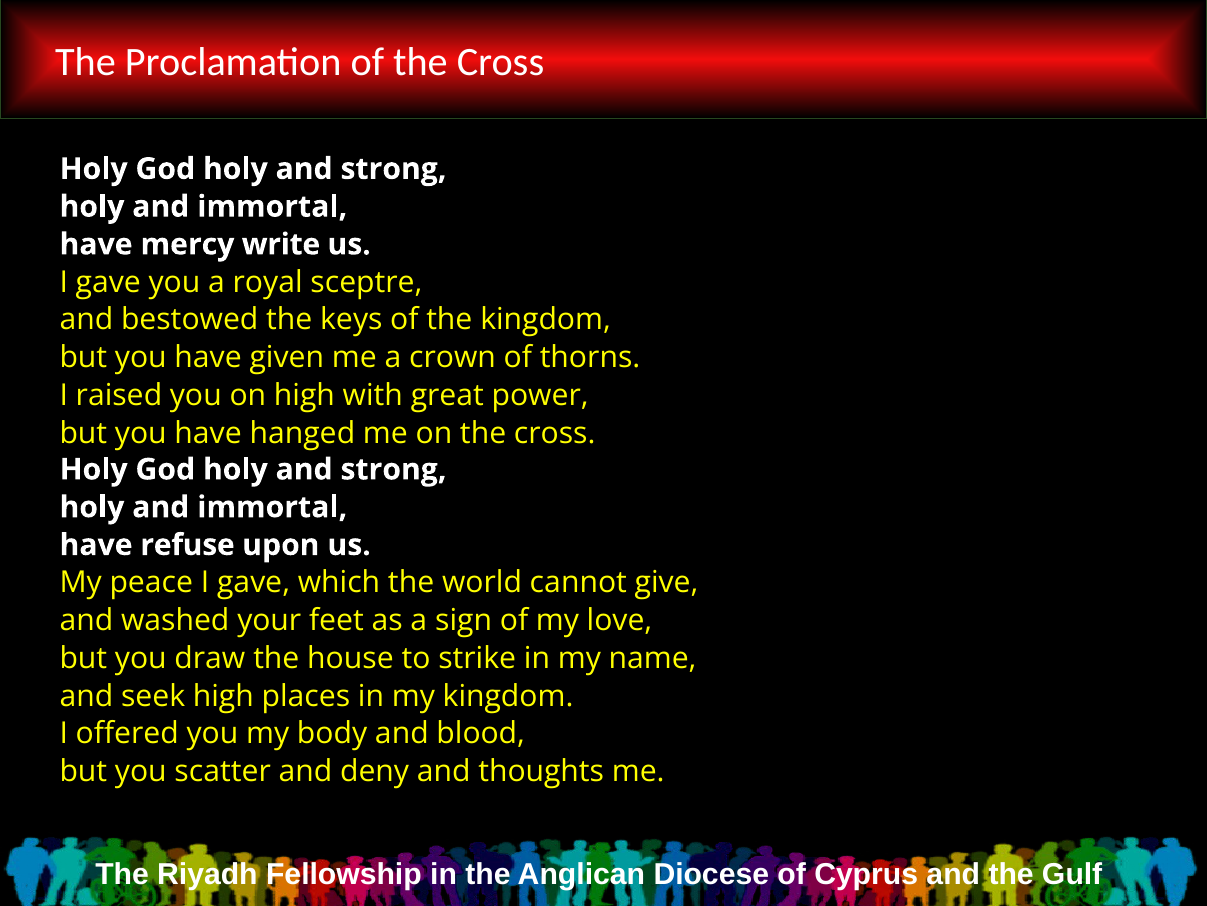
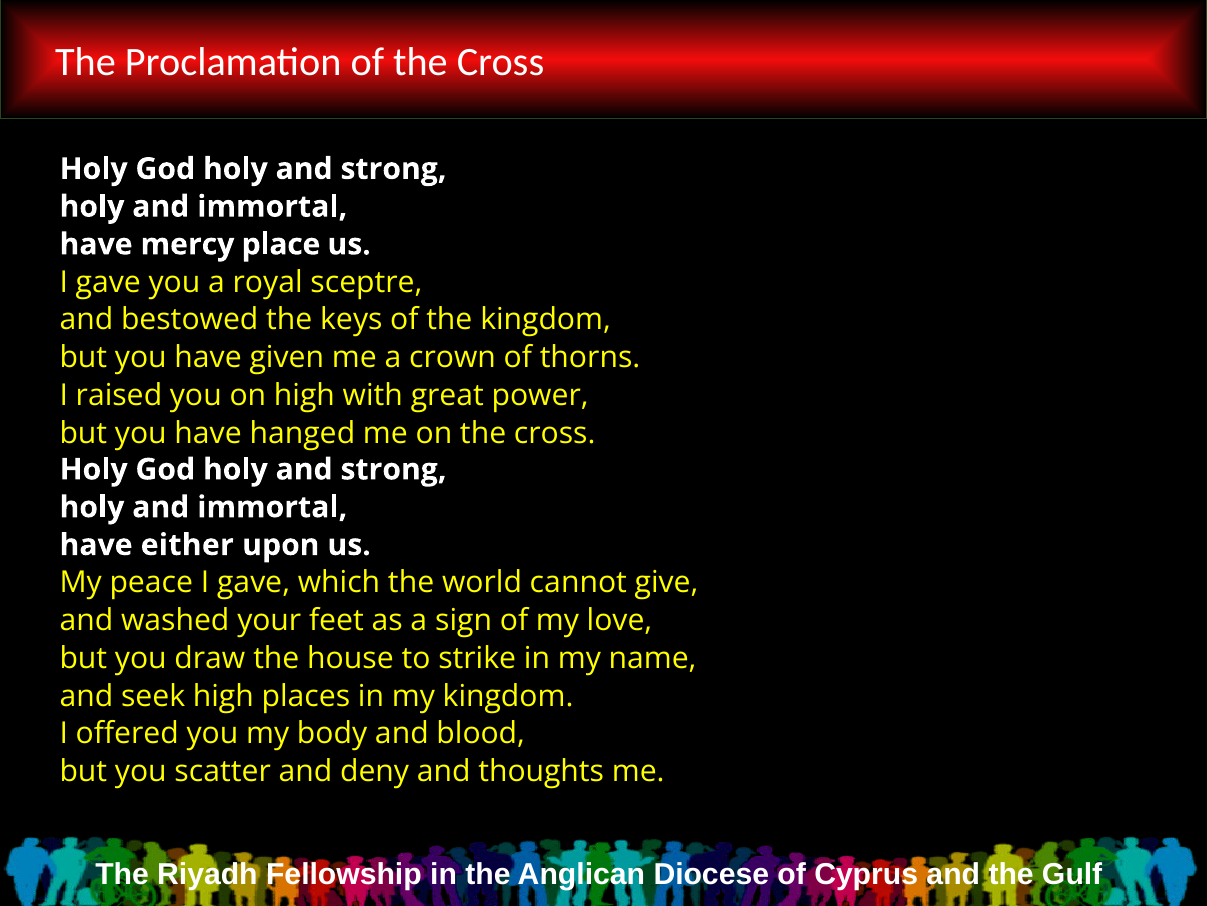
write: write -> place
refuse: refuse -> either
